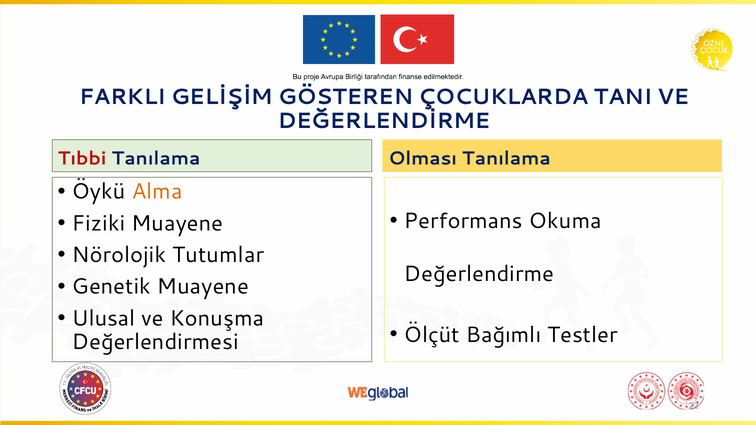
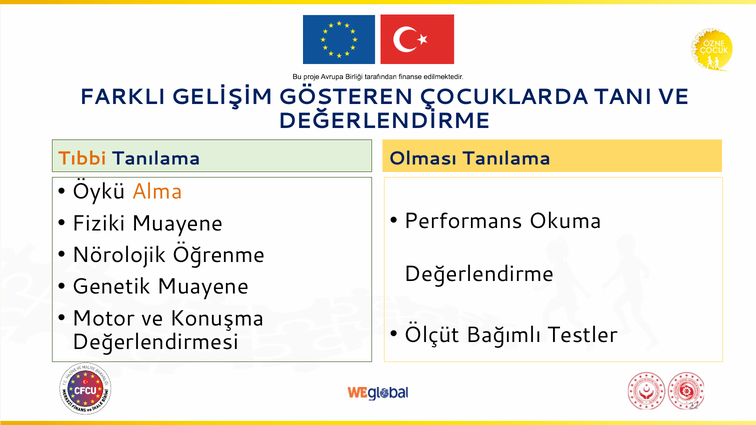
Tıbbi colour: red -> orange
Tutumlar: Tutumlar -> Öğrenme
Ulusal: Ulusal -> Motor
